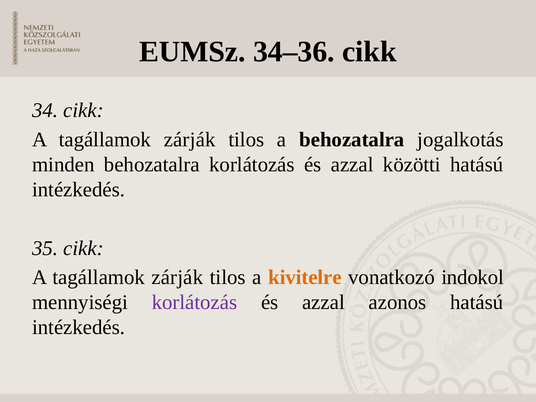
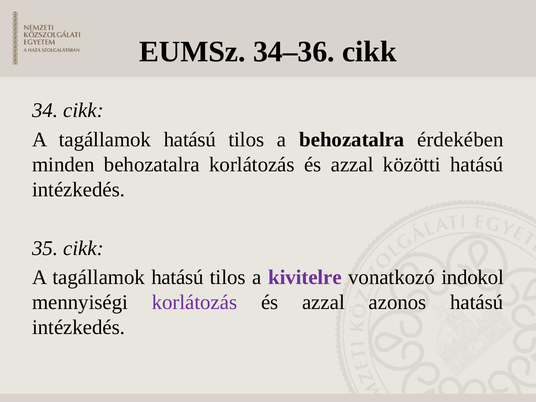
zárják at (190, 140): zárják -> hatású
jogalkotás: jogalkotás -> érdekében
zárják at (177, 277): zárják -> hatású
kivitelre colour: orange -> purple
